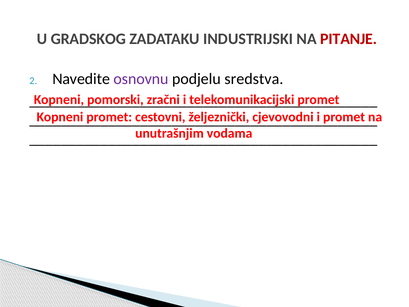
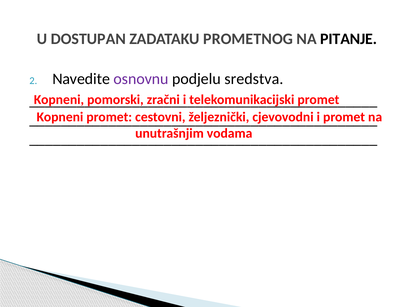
GRADSKOG: GRADSKOG -> DOSTUPAN
INDUSTRIJSKI: INDUSTRIJSKI -> PROMETNOG
PITANJE colour: red -> black
